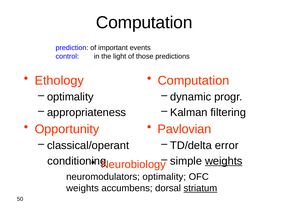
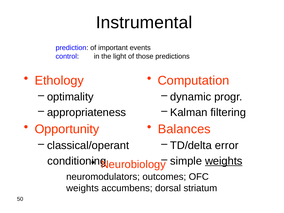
Computation at (144, 23): Computation -> Instrumental
Pavlovian: Pavlovian -> Balances
neuromodulators optimality: optimality -> outcomes
striatum underline: present -> none
